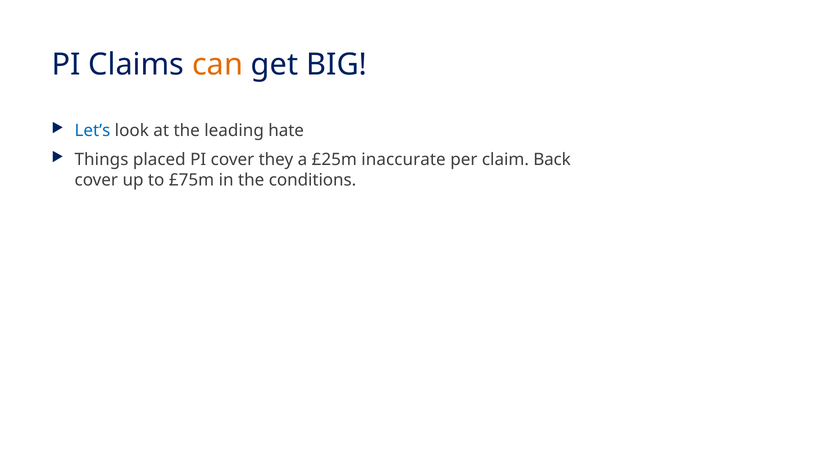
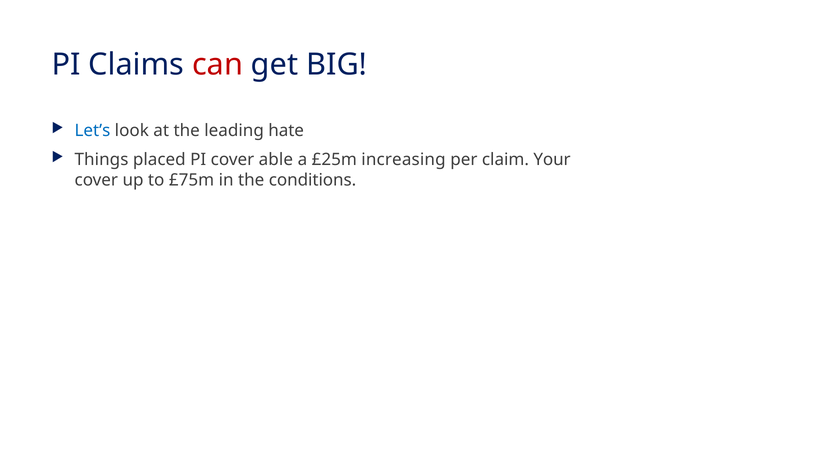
can colour: orange -> red
they: they -> able
inaccurate: inaccurate -> increasing
Back: Back -> Your
